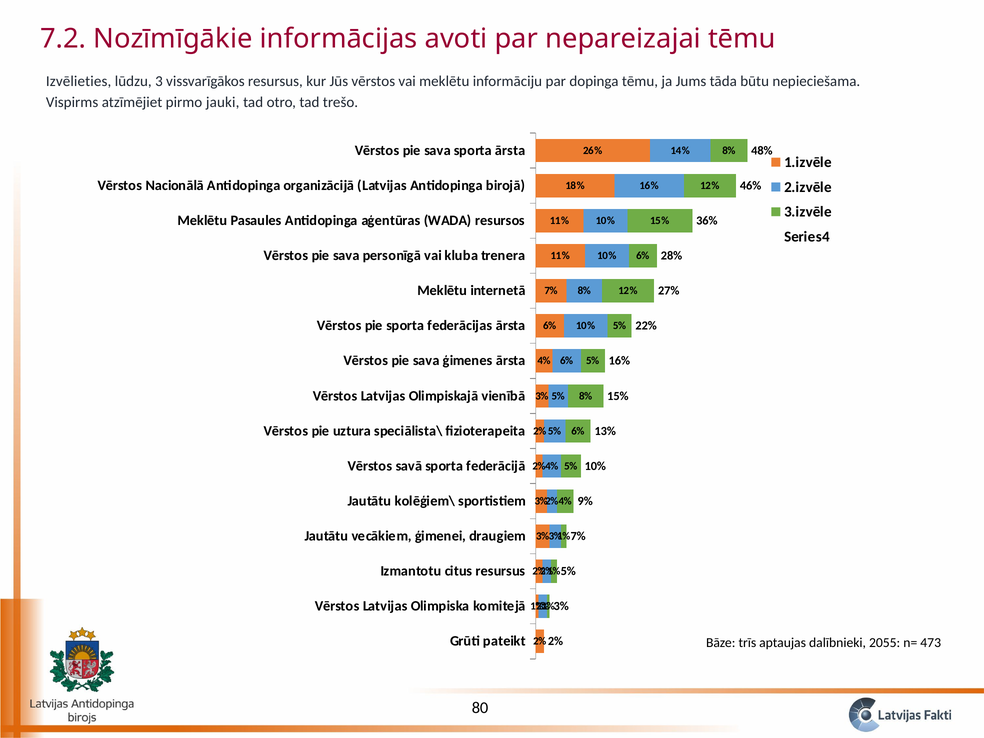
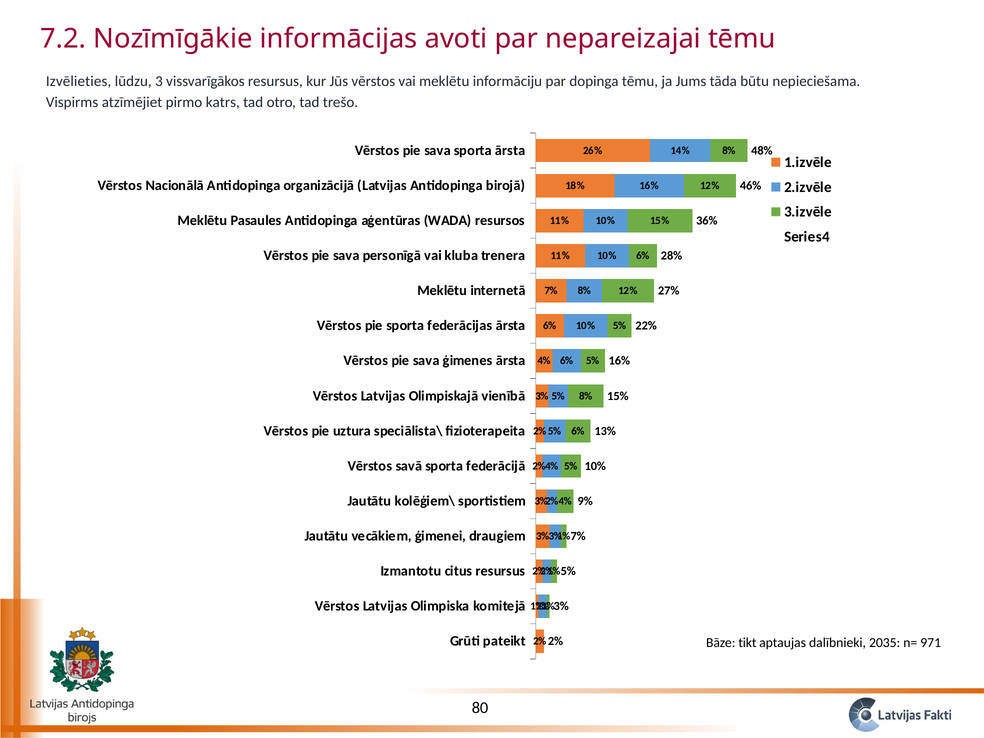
jauki: jauki -> katrs
trīs: trīs -> tikt
2055: 2055 -> 2035
473: 473 -> 971
